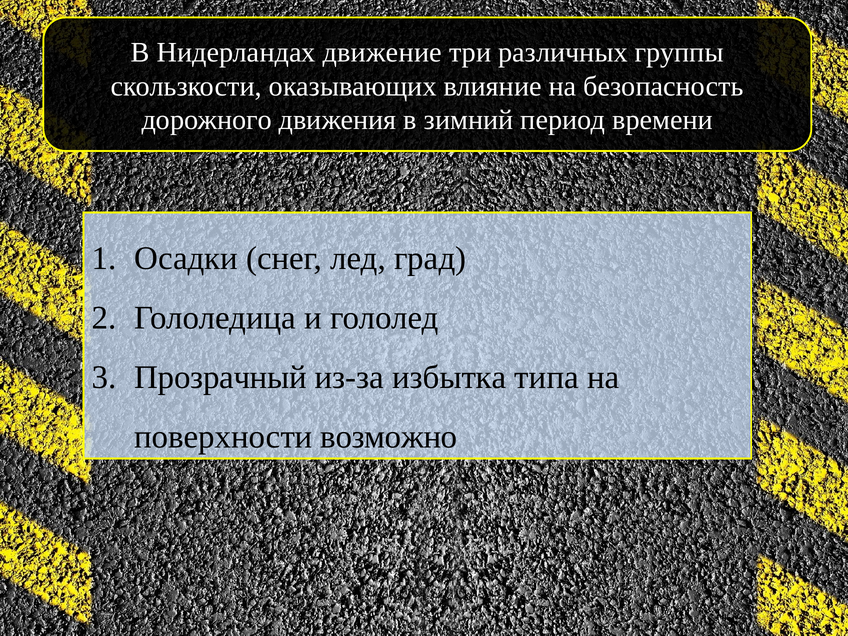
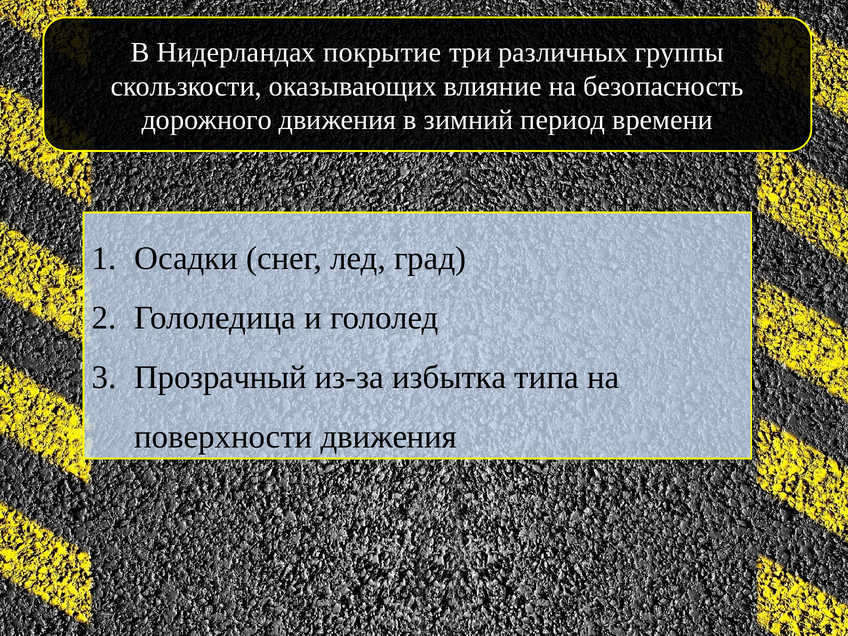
движение: движение -> покрытие
поверхности возможно: возможно -> движения
